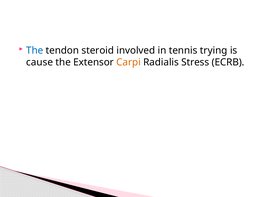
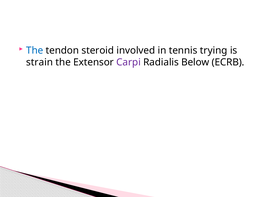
cause: cause -> strain
Carpi colour: orange -> purple
Stress: Stress -> Below
